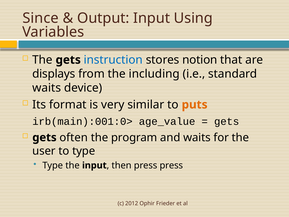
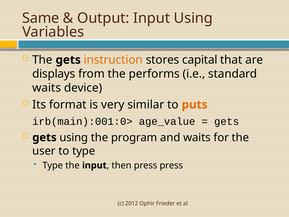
Since: Since -> Same
instruction colour: blue -> orange
notion: notion -> capital
including: including -> performs
gets often: often -> using
